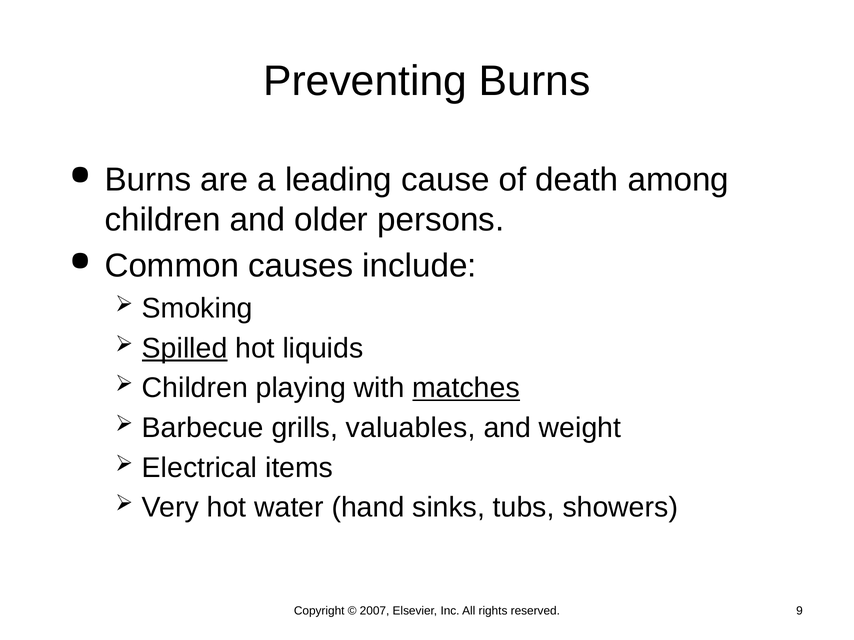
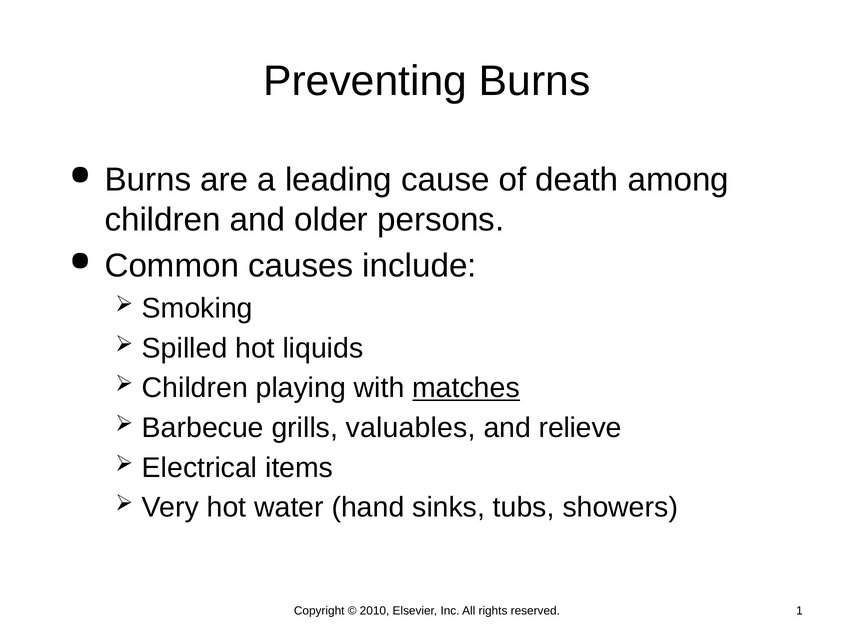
Spilled underline: present -> none
weight: weight -> relieve
2007: 2007 -> 2010
9: 9 -> 1
